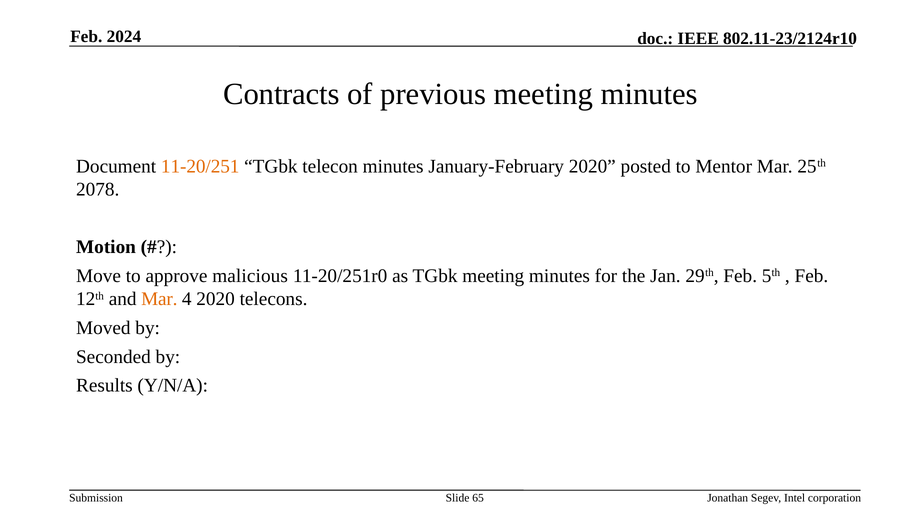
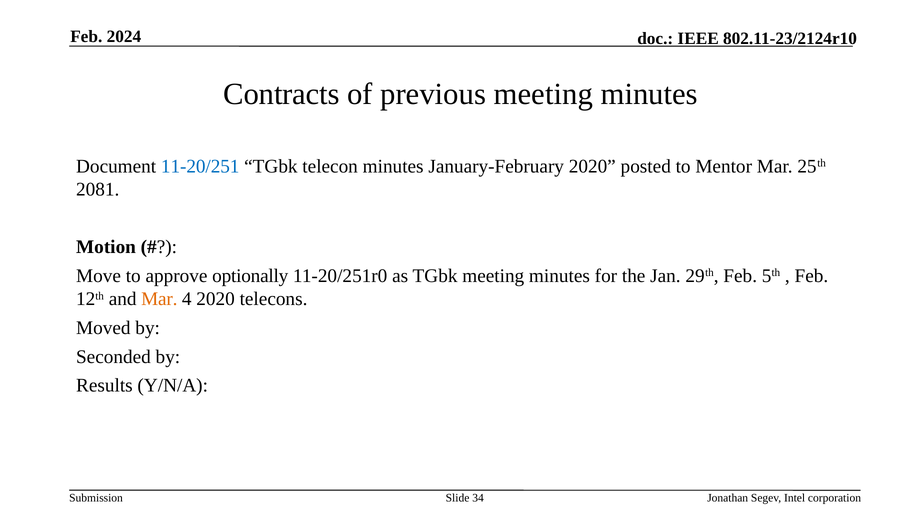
11-20/251 colour: orange -> blue
2078: 2078 -> 2081
malicious: malicious -> optionally
65: 65 -> 34
